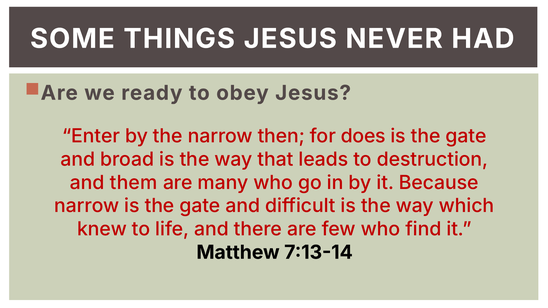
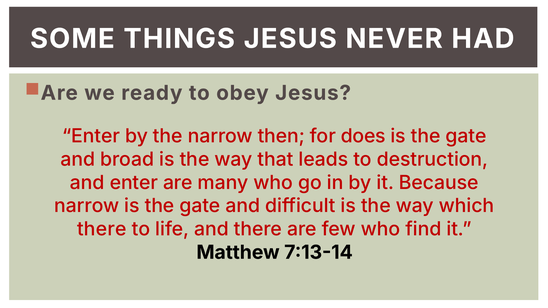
and them: them -> enter
knew at (102, 229): knew -> there
